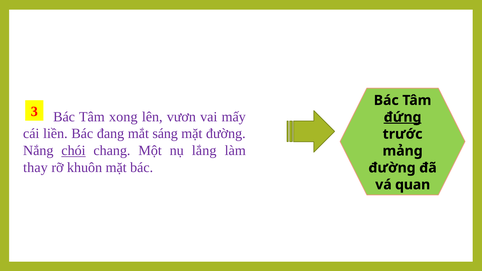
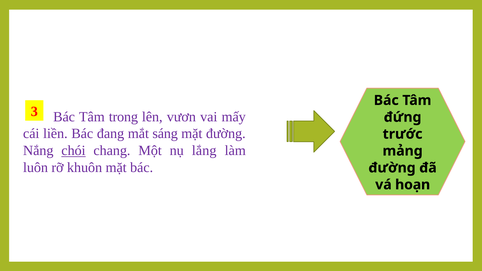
xong: xong -> trong
đứng underline: present -> none
thay: thay -> luôn
quan: quan -> hoạn
